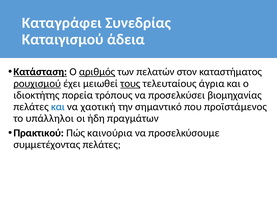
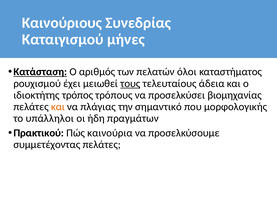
Καταγράφει: Καταγράφει -> Καινούριους
άδεια: άδεια -> μήνες
αριθμός underline: present -> none
στον: στον -> όλοι
ρουχισμού underline: present -> none
άγρια: άγρια -> άδεια
πορεία: πορεία -> τρόπος
και at (58, 107) colour: blue -> orange
χαοτική: χαοτική -> πλάγιας
προϊστάμενος: προϊστάμενος -> μορφολογικής
